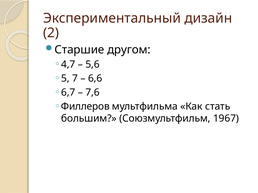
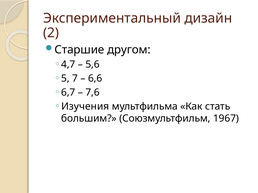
Филлеров: Филлеров -> Изучения
